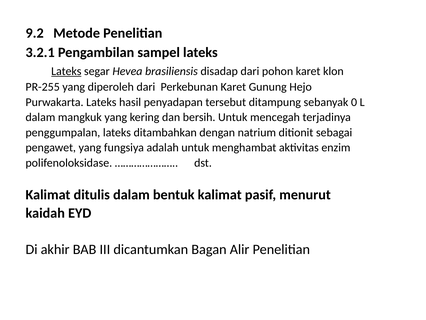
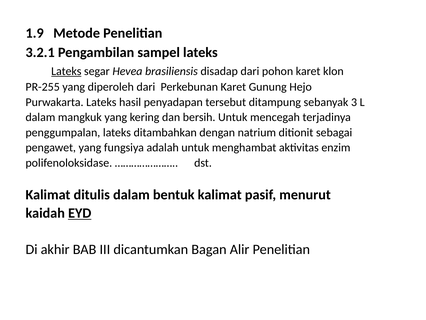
9.2: 9.2 -> 1.9
0: 0 -> 3
EYD underline: none -> present
